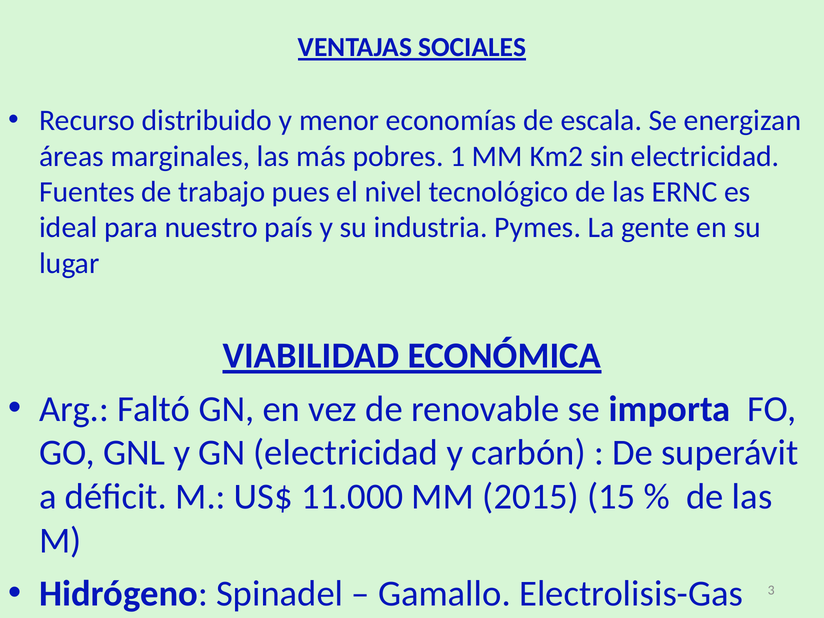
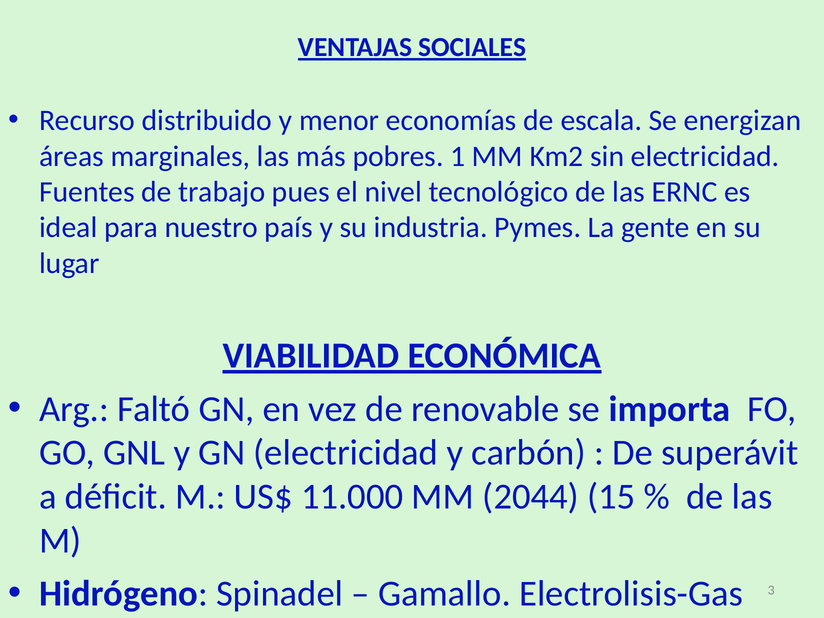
2015: 2015 -> 2044
